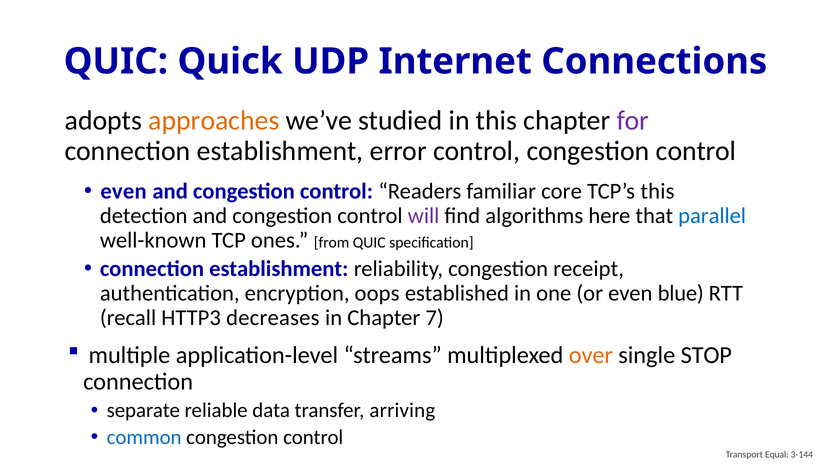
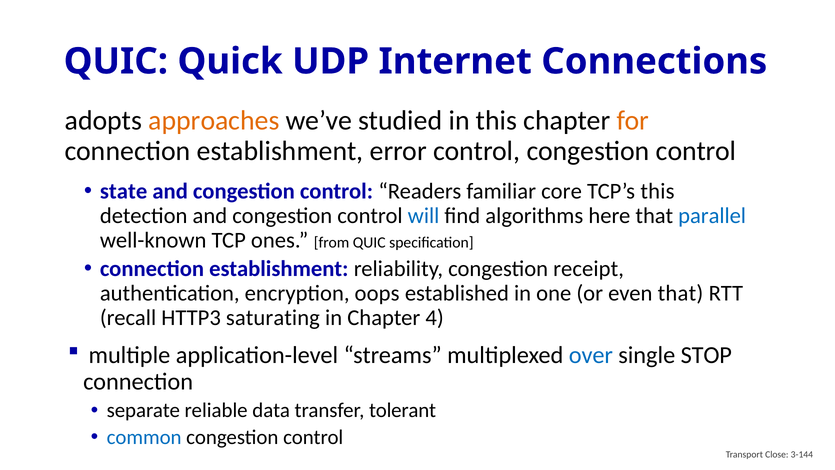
for colour: purple -> orange
even at (124, 191): even -> state
will colour: purple -> blue
even blue: blue -> that
decreases: decreases -> saturating
7: 7 -> 4
over colour: orange -> blue
arriving: arriving -> tolerant
Equal: Equal -> Close
